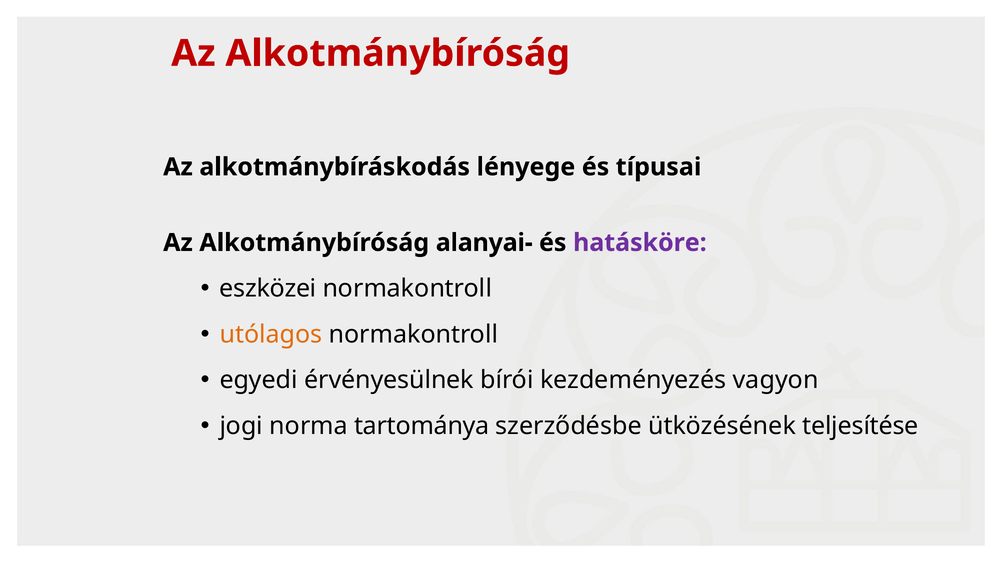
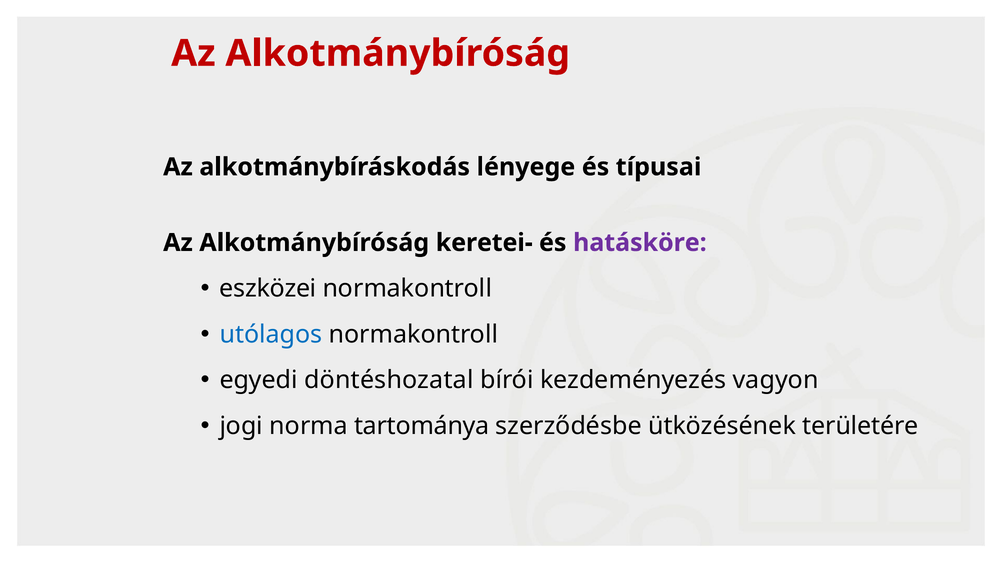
alanyai-: alanyai- -> keretei-
utólagos colour: orange -> blue
érvényesülnek: érvényesülnek -> döntéshozatal
teljesítése: teljesítése -> területére
